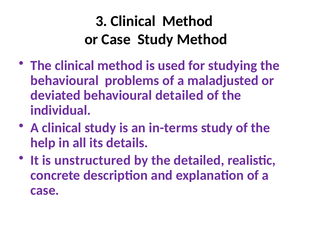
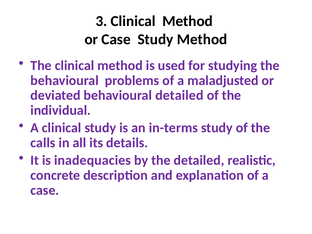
help: help -> calls
unstructured: unstructured -> inadequacies
